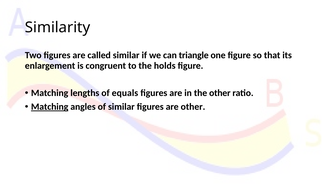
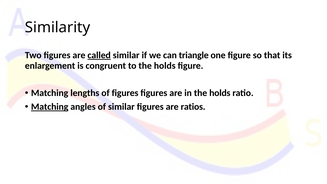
called underline: none -> present
of equals: equals -> figures
in the other: other -> holds
are other: other -> ratios
